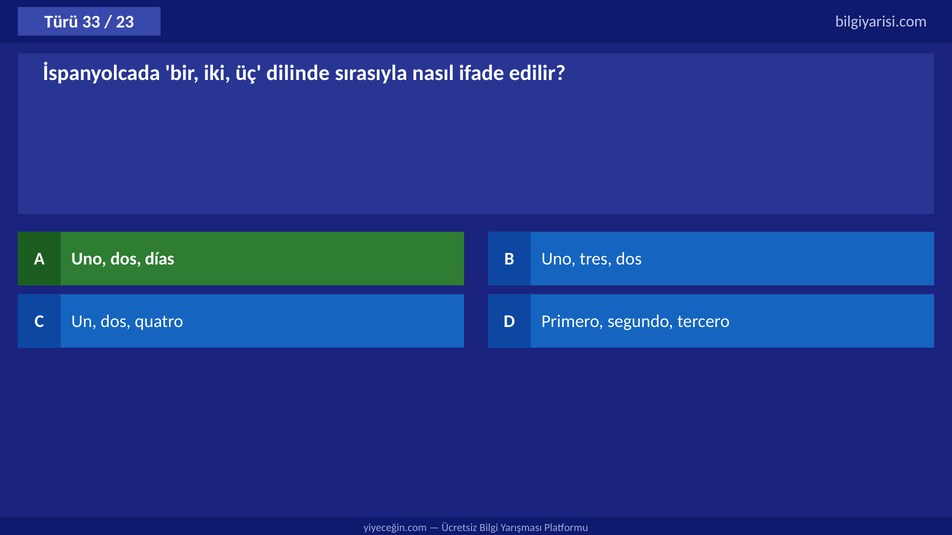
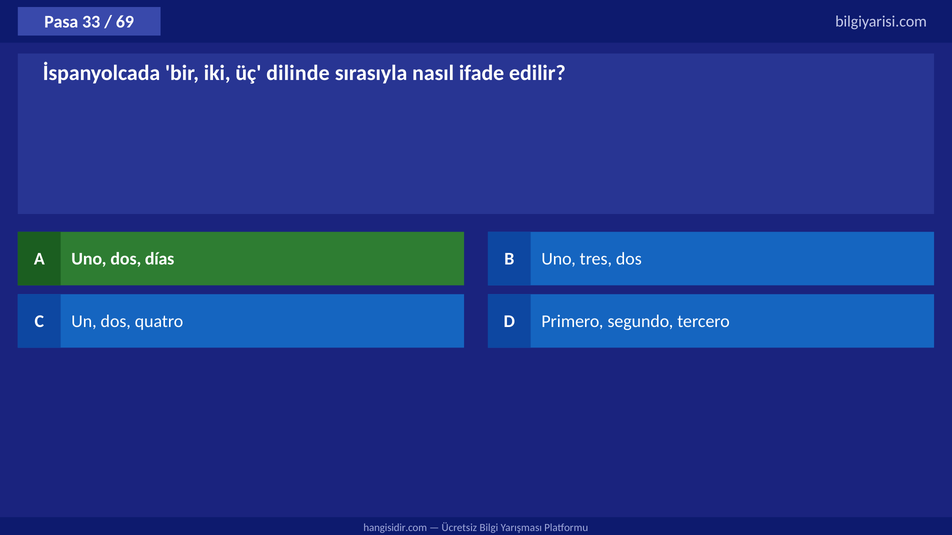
Türü: Türü -> Pasa
23: 23 -> 69
yiyeceğin.com: yiyeceğin.com -> hangisidir.com
